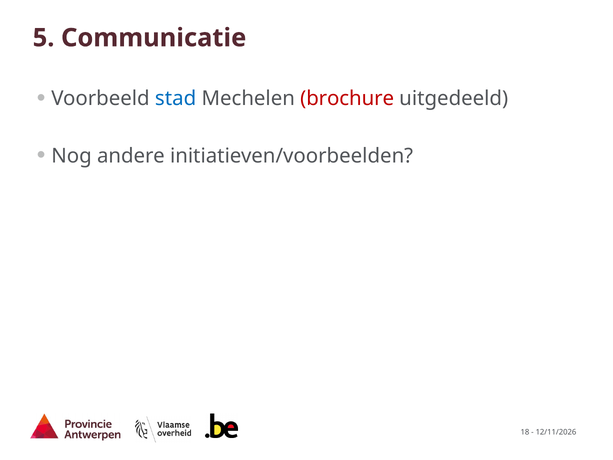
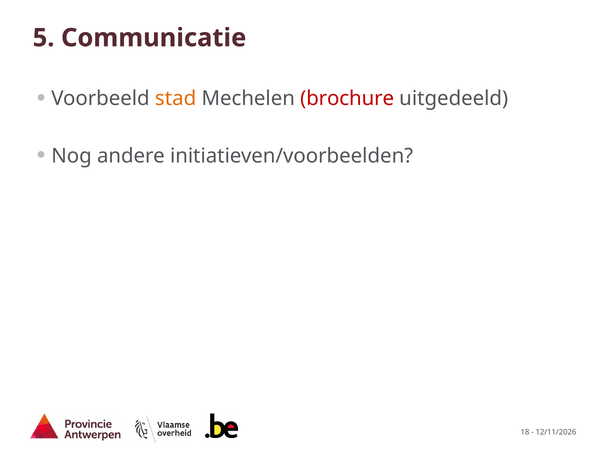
stad colour: blue -> orange
